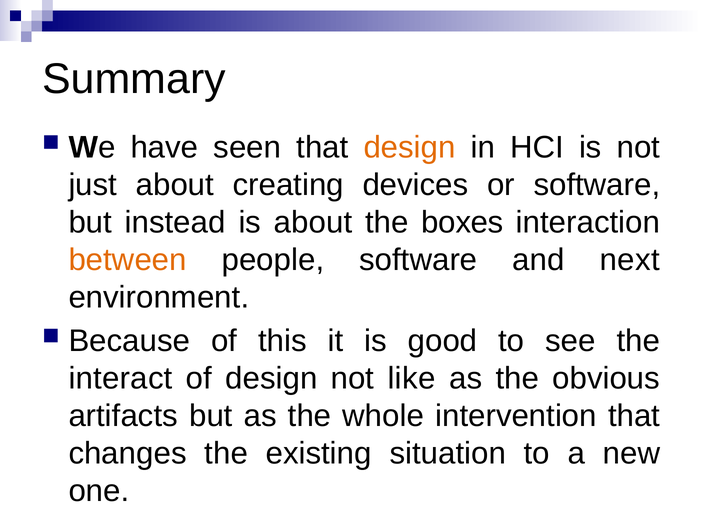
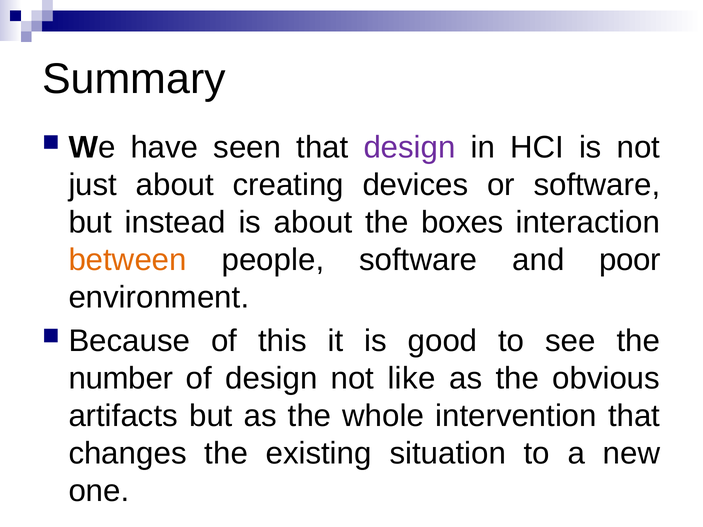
design at (410, 147) colour: orange -> purple
next: next -> poor
interact: interact -> number
